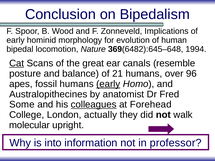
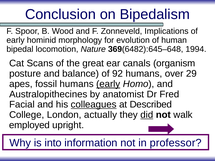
Cat underline: present -> none
resemble: resemble -> organism
21: 21 -> 92
96: 96 -> 29
Some: Some -> Facial
Forehead: Forehead -> Described
did underline: none -> present
molecular: molecular -> employed
